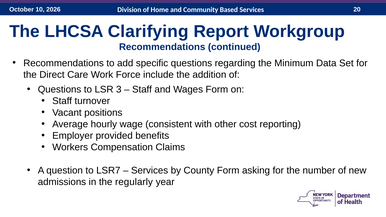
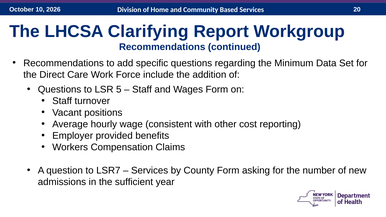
3: 3 -> 5
regularly: regularly -> sufficient
